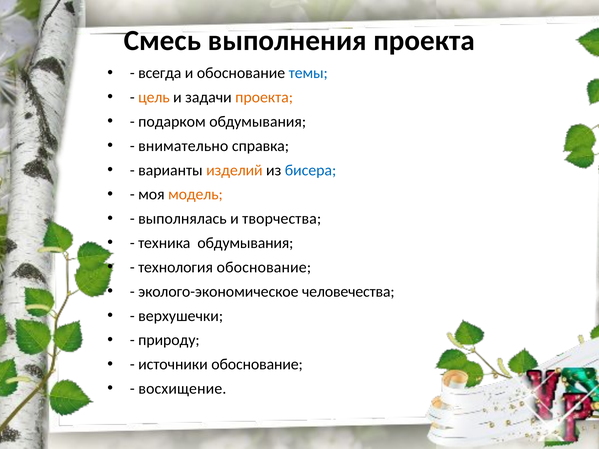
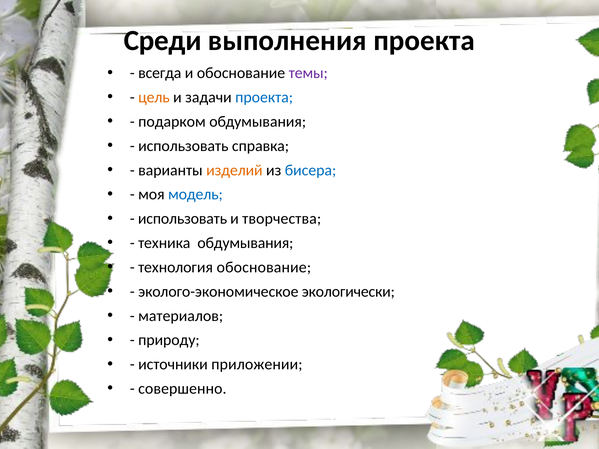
Смесь: Смесь -> Среди
темы colour: blue -> purple
проекта at (264, 97) colour: orange -> blue
внимательно at (183, 146): внимательно -> использовать
модель colour: orange -> blue
выполнялась at (182, 219): выполнялась -> использовать
человечества: человечества -> экологически
верхушечки: верхушечки -> материалов
источники обоснование: обоснование -> приложении
восхищение: восхищение -> совершенно
